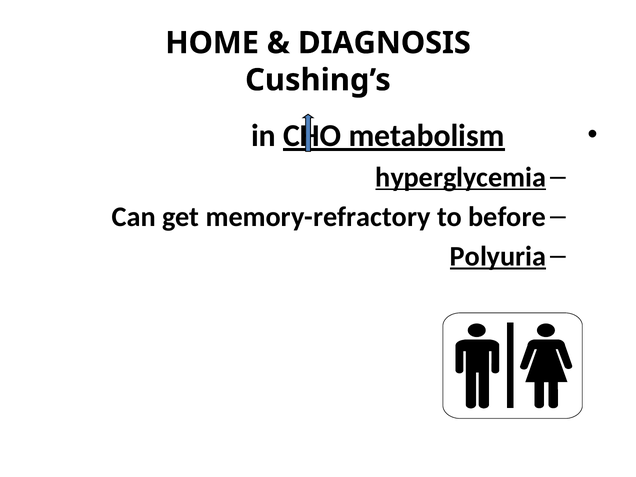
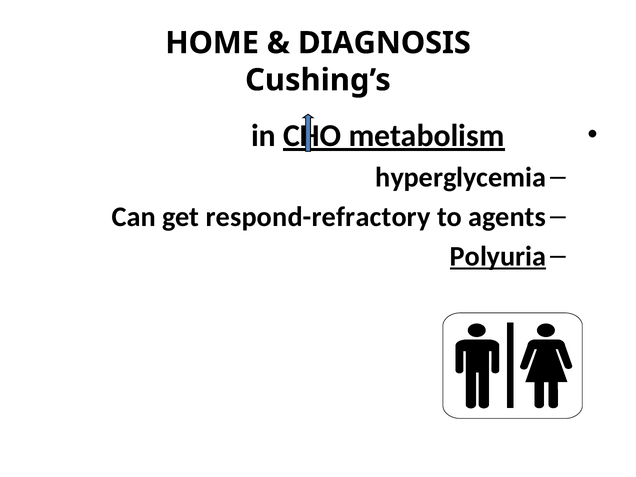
hyperglycemia underline: present -> none
memory-refractory: memory-refractory -> respond-refractory
before: before -> agents
